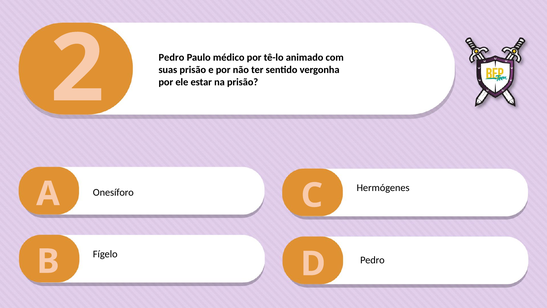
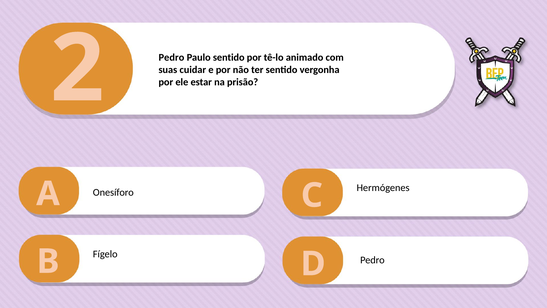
Paulo médico: médico -> sentido
suas prisão: prisão -> cuidar
